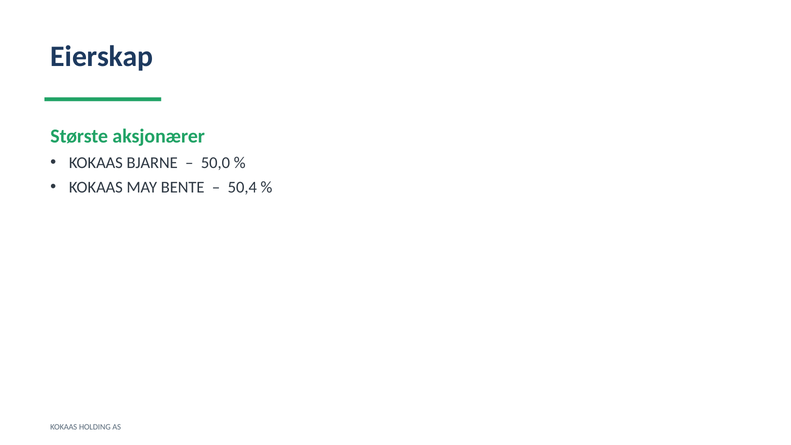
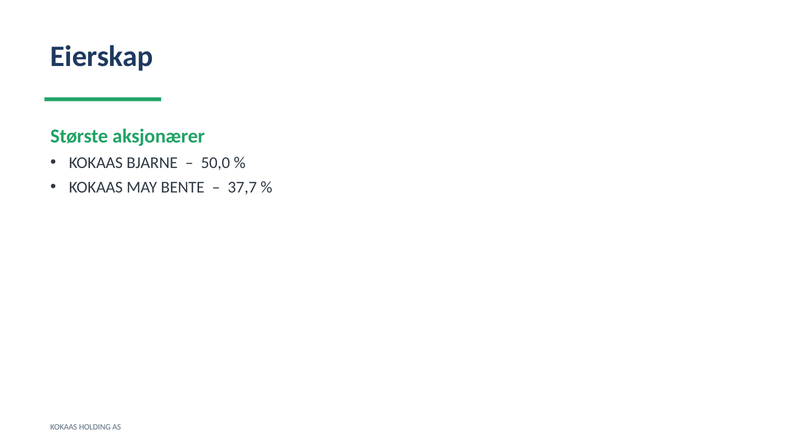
50,4: 50,4 -> 37,7
